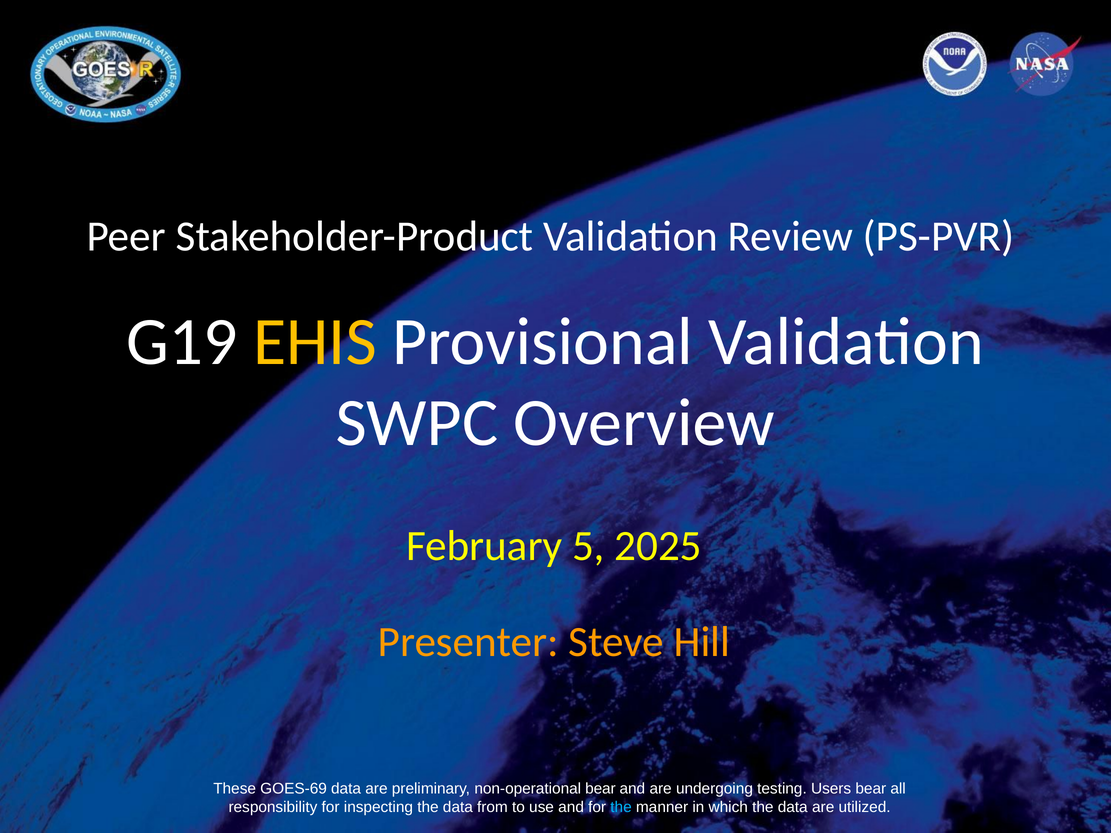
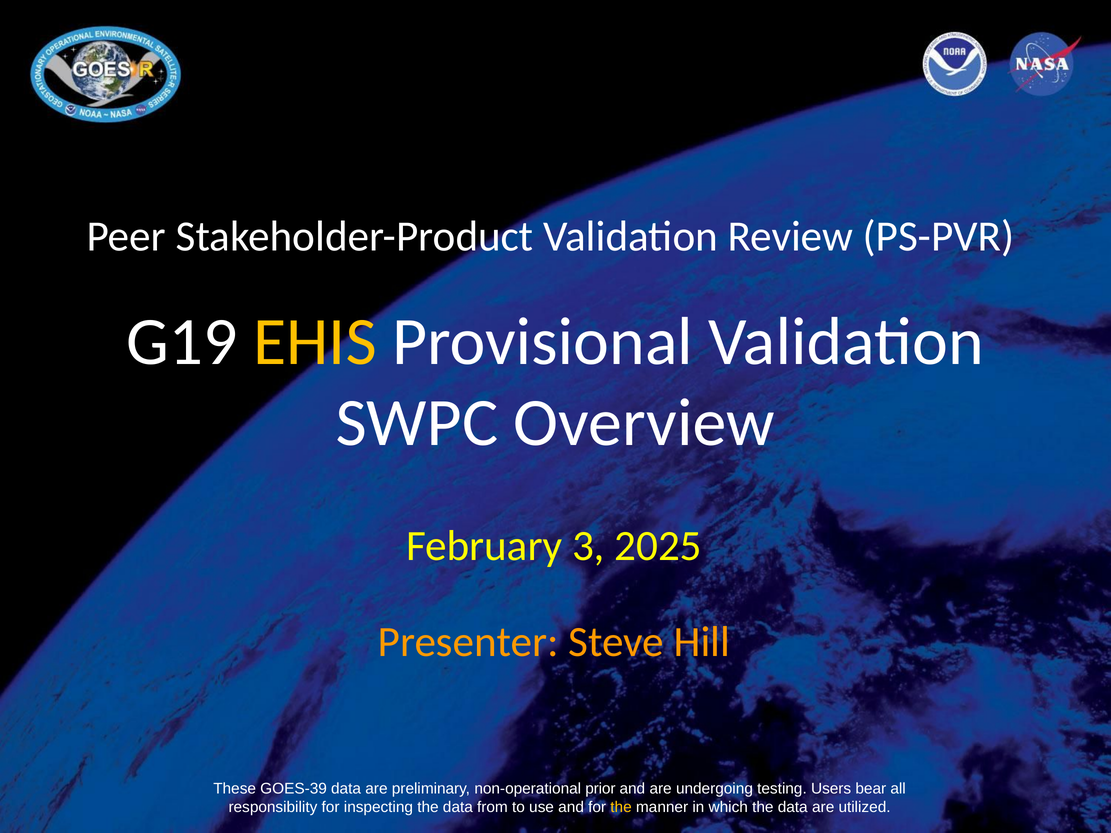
5: 5 -> 3
GOES-69: GOES-69 -> GOES-39
non-operational bear: bear -> prior
the at (621, 807) colour: light blue -> yellow
